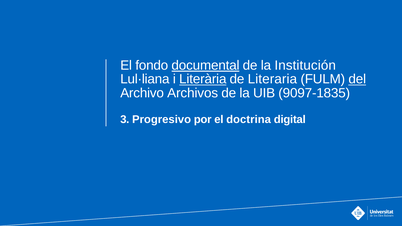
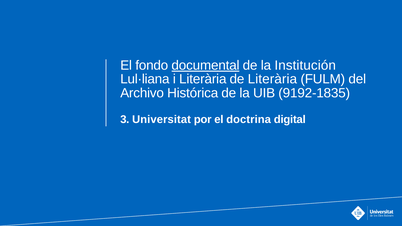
Literària at (203, 79) underline: present -> none
de Literaria: Literaria -> Literària
del underline: present -> none
Archivos: Archivos -> Histórica
9097-1835: 9097-1835 -> 9192-1835
Progresivo: Progresivo -> Universitat
